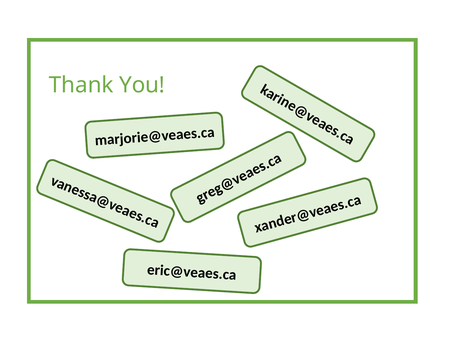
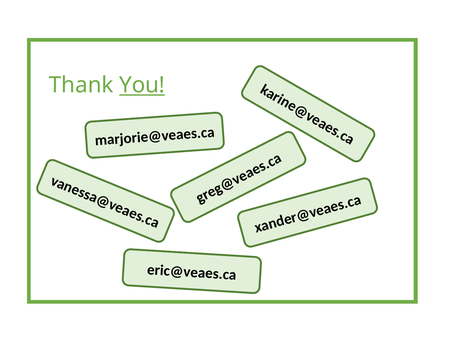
You underline: none -> present
